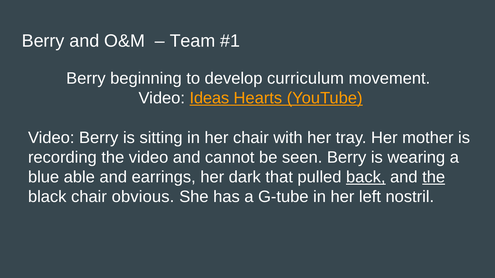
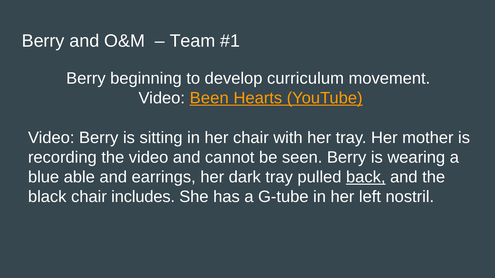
Ideas: Ideas -> Been
dark that: that -> tray
the at (434, 177) underline: present -> none
obvious: obvious -> includes
